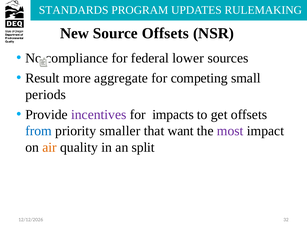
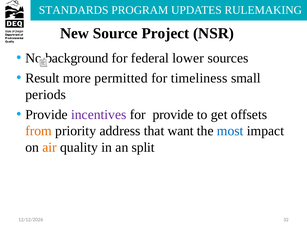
Source Offsets: Offsets -> Project
compliance: compliance -> background
aggregate: aggregate -> permitted
competing: competing -> timeliness
for impacts: impacts -> provide
from colour: blue -> orange
smaller: smaller -> address
most colour: purple -> blue
